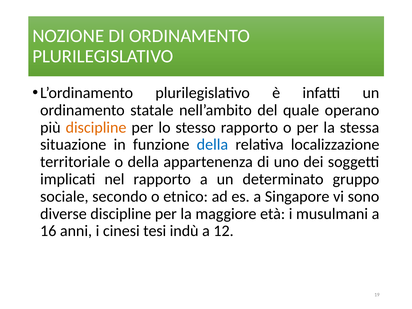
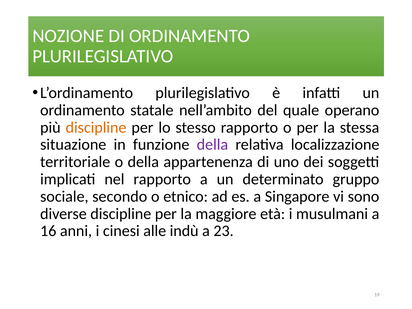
della at (212, 145) colour: blue -> purple
tesi: tesi -> alle
12: 12 -> 23
